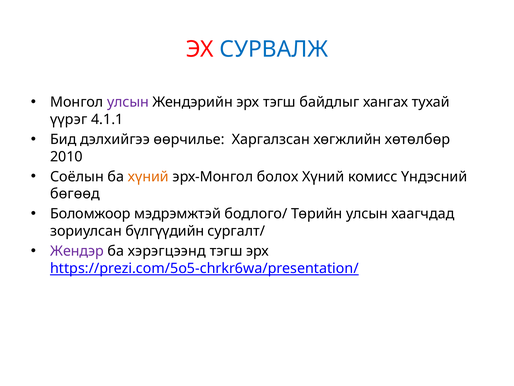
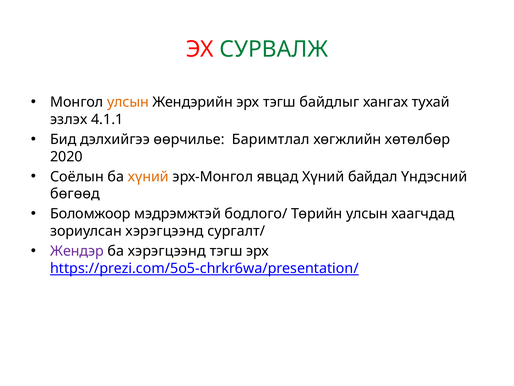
СУРВАЛЖ colour: blue -> green
улсын at (128, 102) colour: purple -> orange
үүрэг: үүрэг -> эзлэх
Харгалзсан: Харгалзсан -> Баримтлал
2010: 2010 -> 2020
болох: болох -> явцад
комисс: комисс -> байдал
зориулсан бүлгүүдийн: бүлгүүдийн -> хэрэгцээнд
